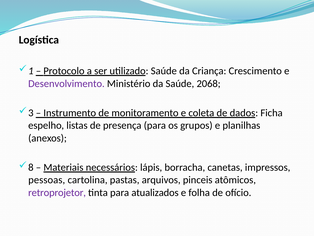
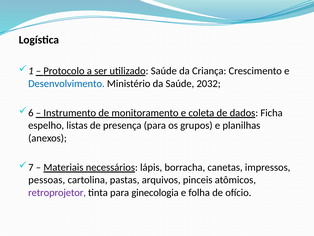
Desenvolvimento colour: purple -> blue
2068: 2068 -> 2032
3: 3 -> 6
8: 8 -> 7
atualizados: atualizados -> ginecologia
